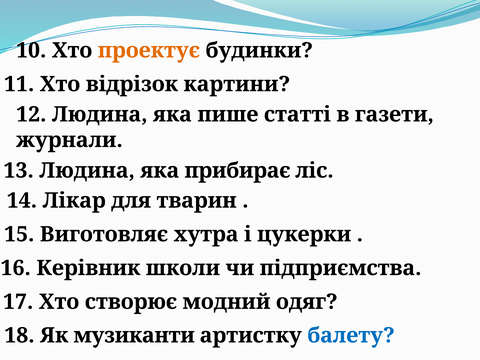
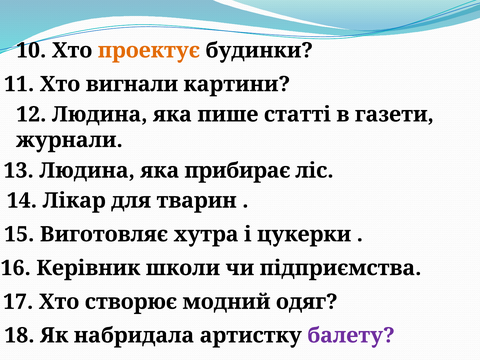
відрізок: відрізок -> вигнали
музиканти: музиканти -> набридала
балету colour: blue -> purple
